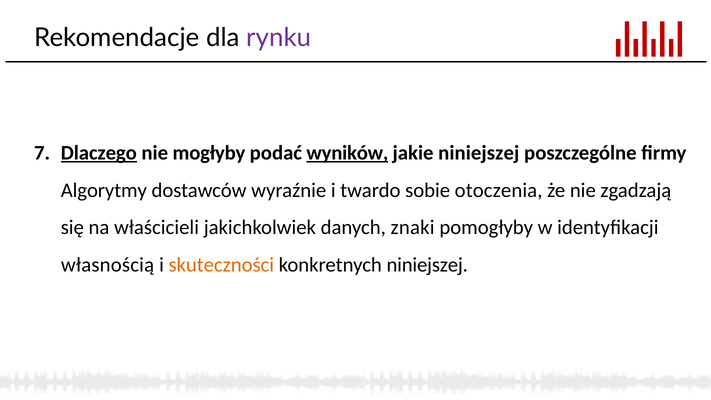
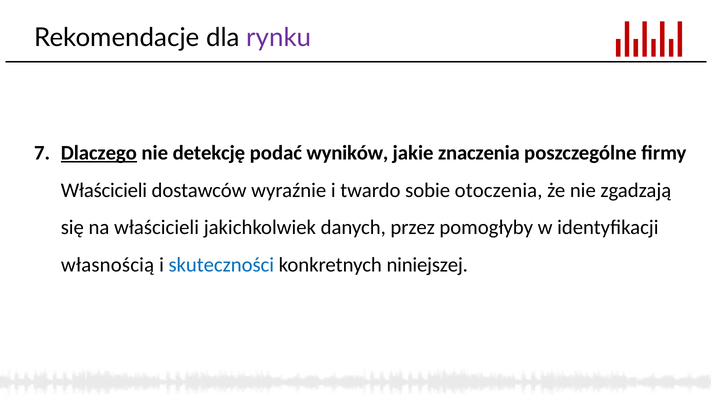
mogłyby: mogłyby -> detekcję
wyników underline: present -> none
jakie niniejszej: niniejszej -> znaczenia
Algorytmy at (104, 190): Algorytmy -> Właścicieli
znaki: znaki -> przez
skuteczności colour: orange -> blue
